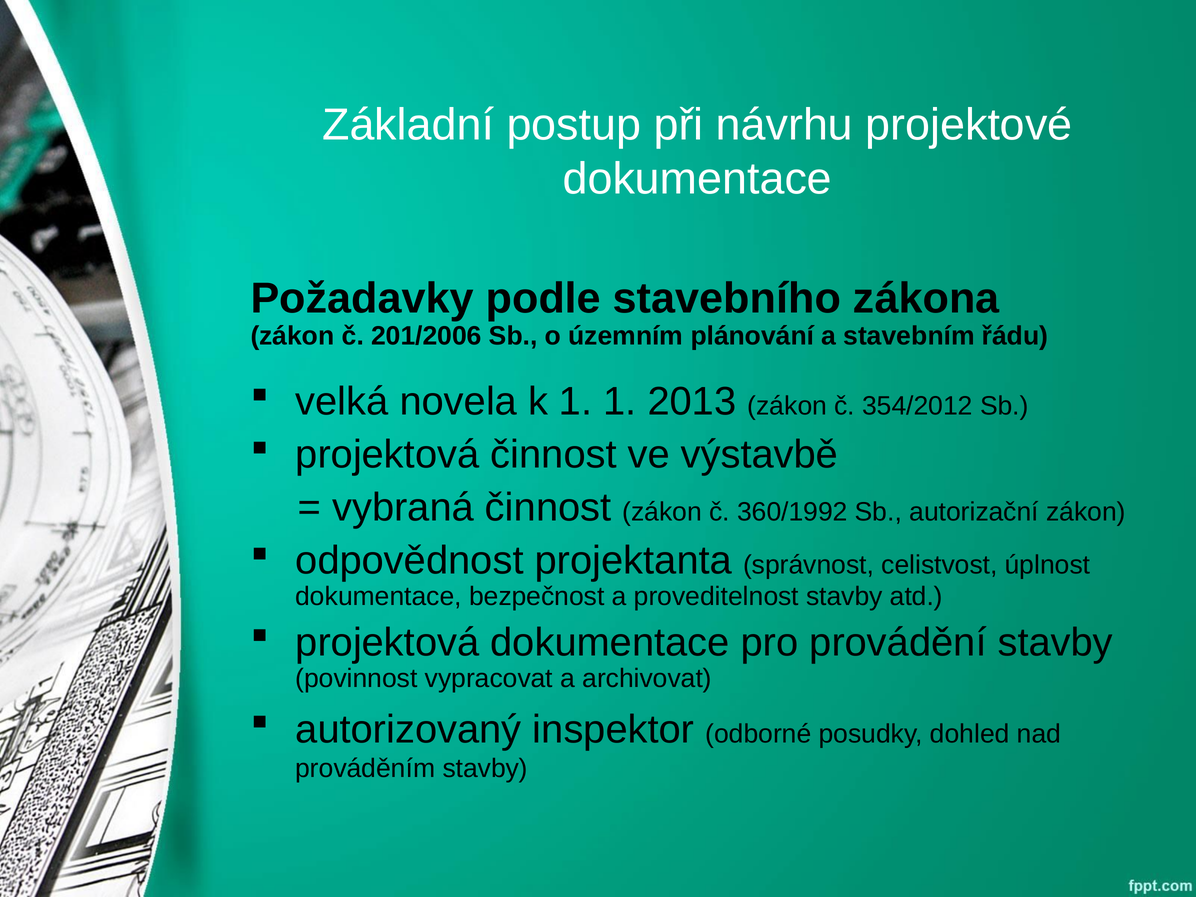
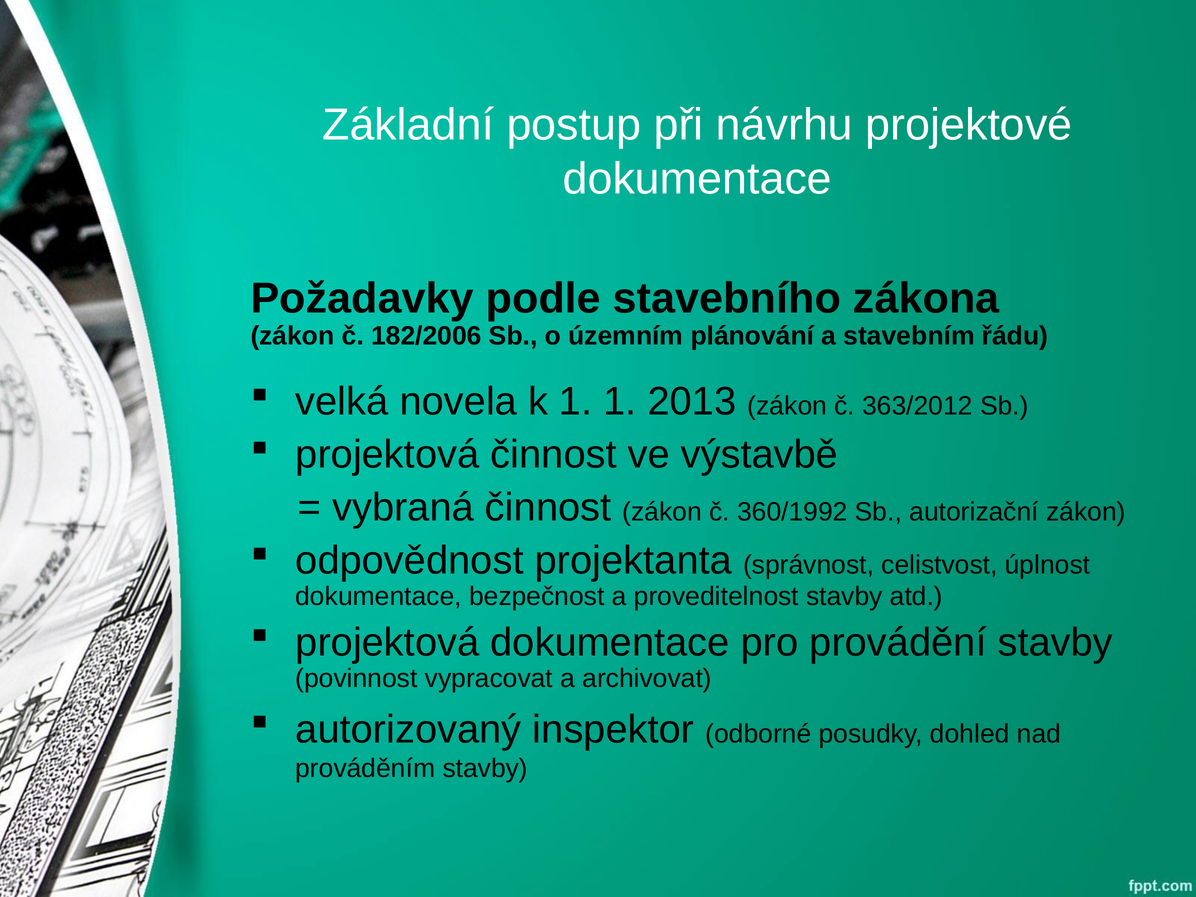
201/2006: 201/2006 -> 182/2006
354/2012: 354/2012 -> 363/2012
